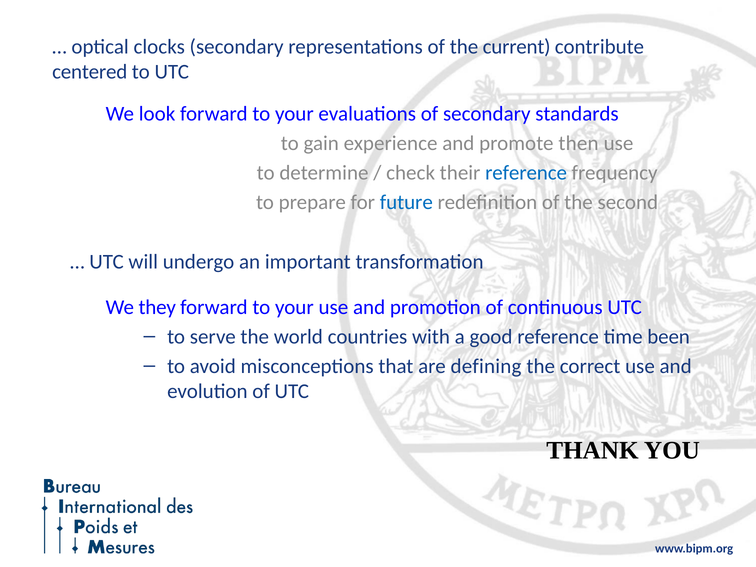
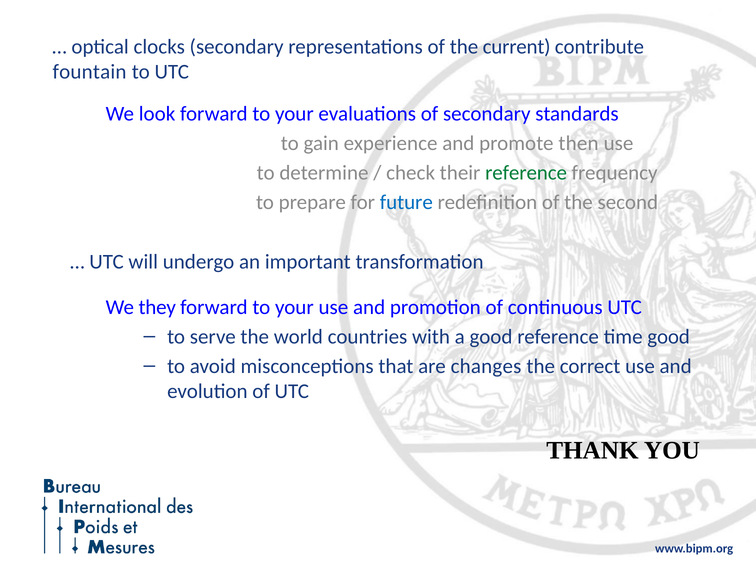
centered: centered -> fountain
reference at (526, 173) colour: blue -> green
time been: been -> good
defining: defining -> changes
